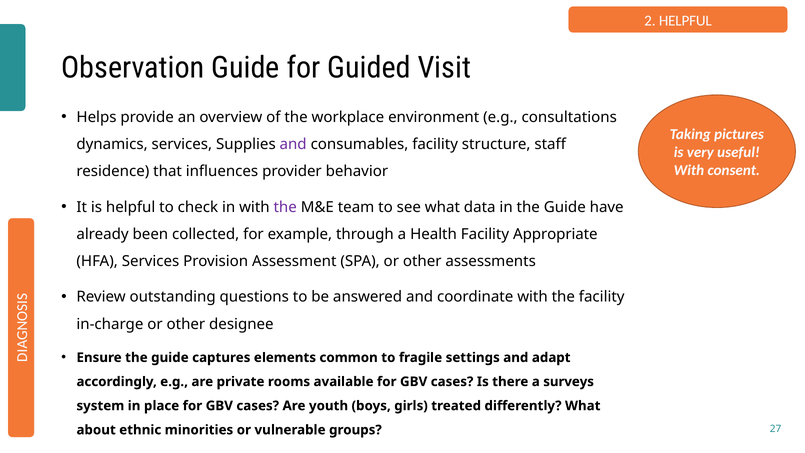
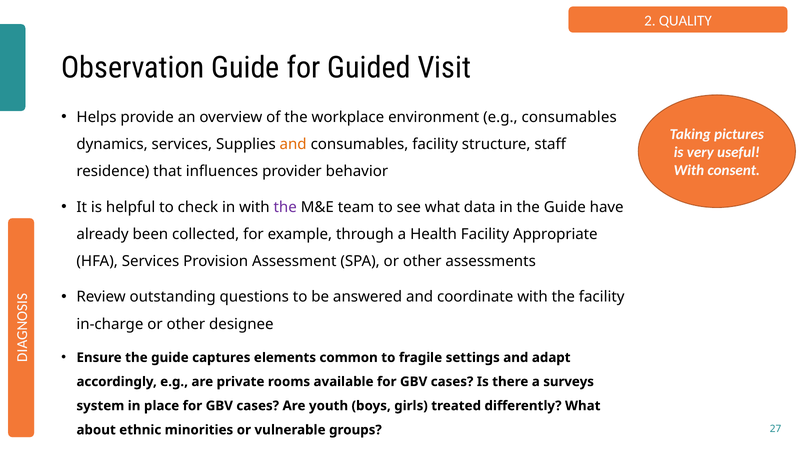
2 HELPFUL: HELPFUL -> QUALITY
e.g consultations: consultations -> consumables
and at (293, 144) colour: purple -> orange
